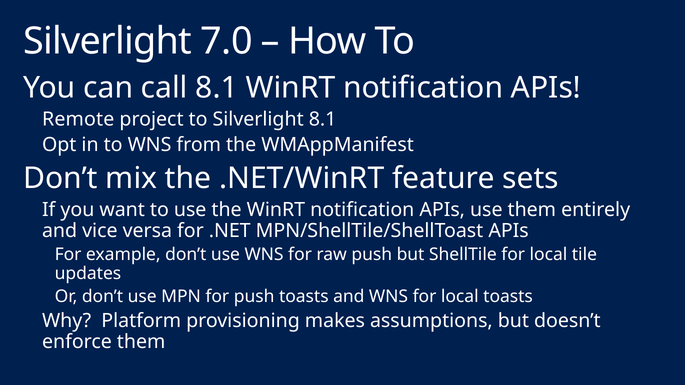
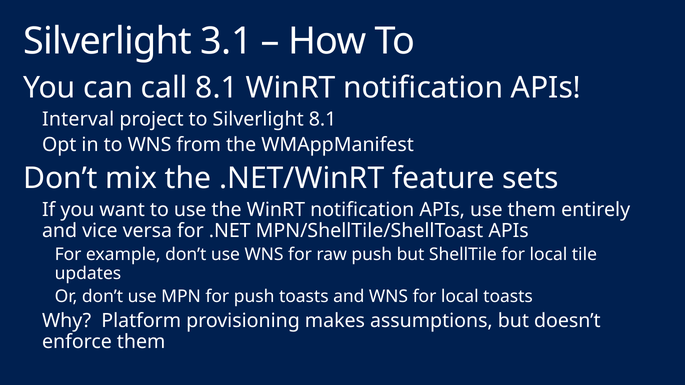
7.0: 7.0 -> 3.1
Remote: Remote -> Interval
